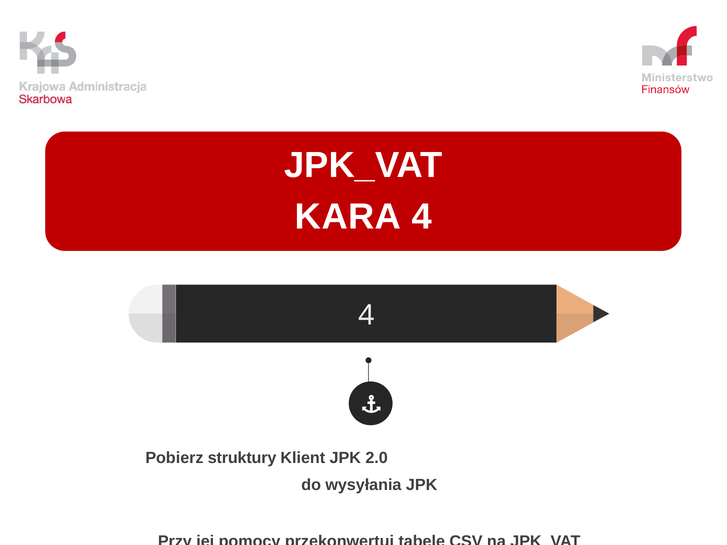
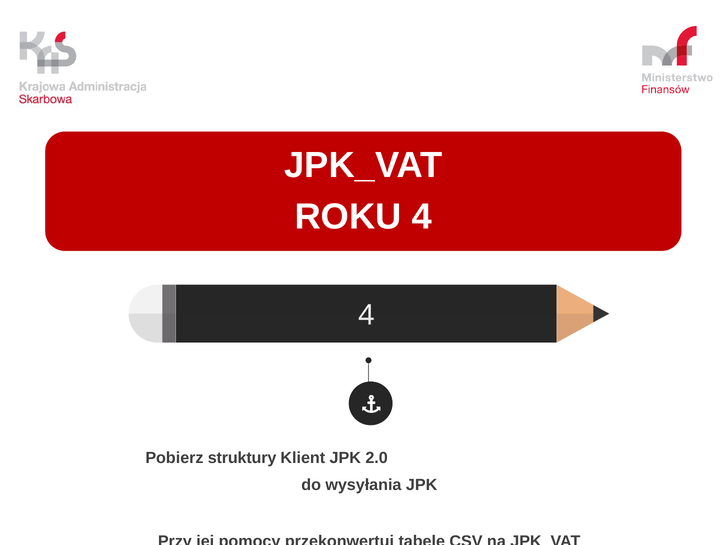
KARA: KARA -> ROKU
